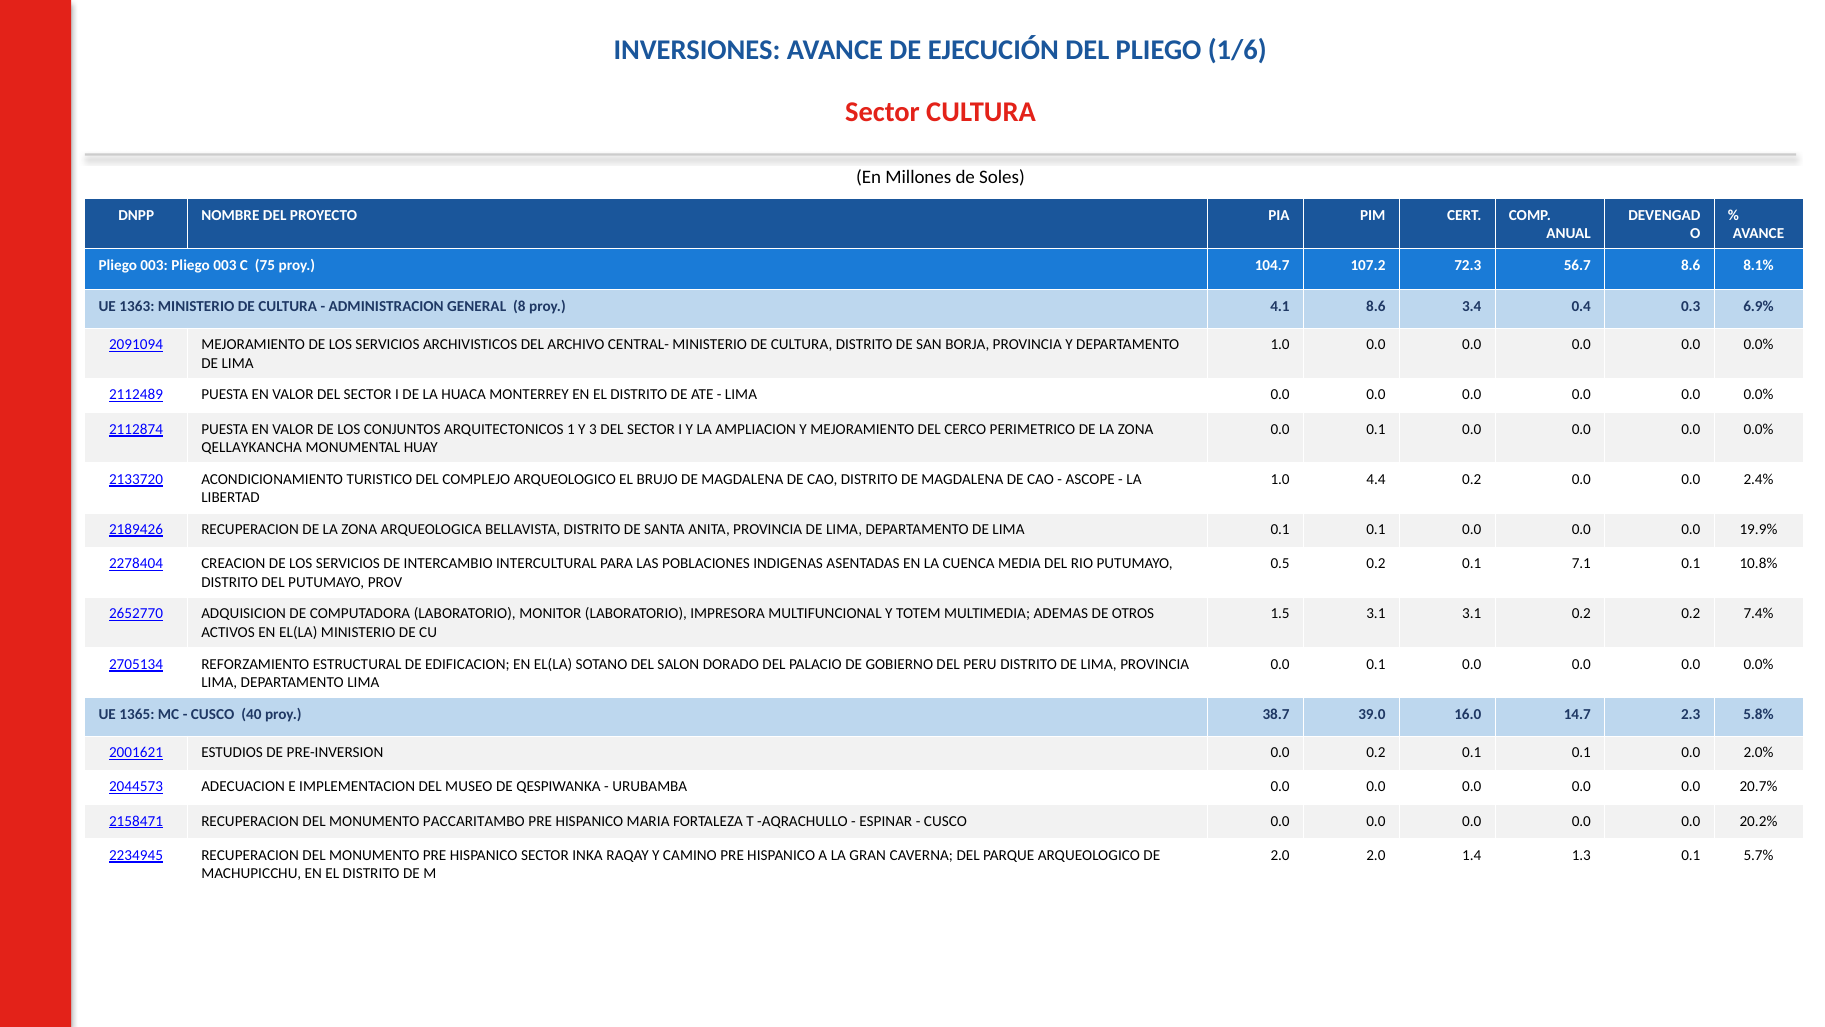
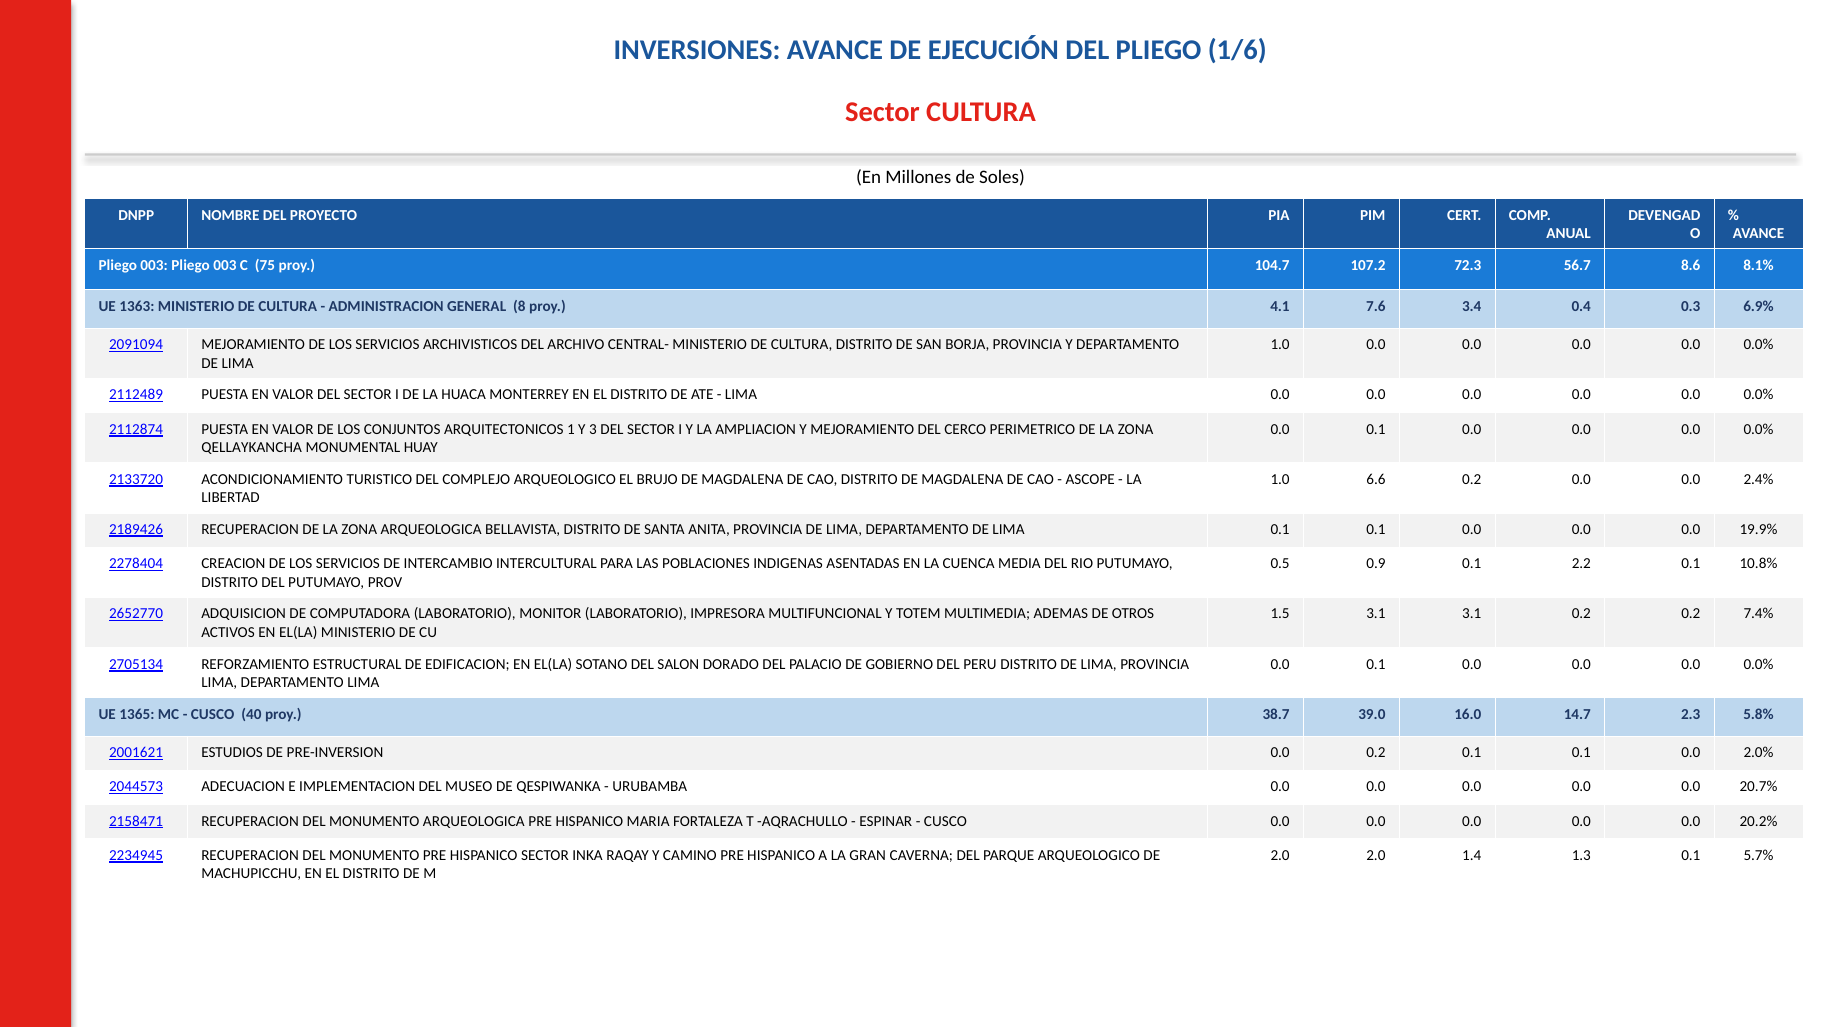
4.1 8.6: 8.6 -> 7.6
4.4: 4.4 -> 6.6
0.5 0.2: 0.2 -> 0.9
7.1: 7.1 -> 2.2
MONUMENTO PACCARITAMBO: PACCARITAMBO -> ARQUEOLOGICA
